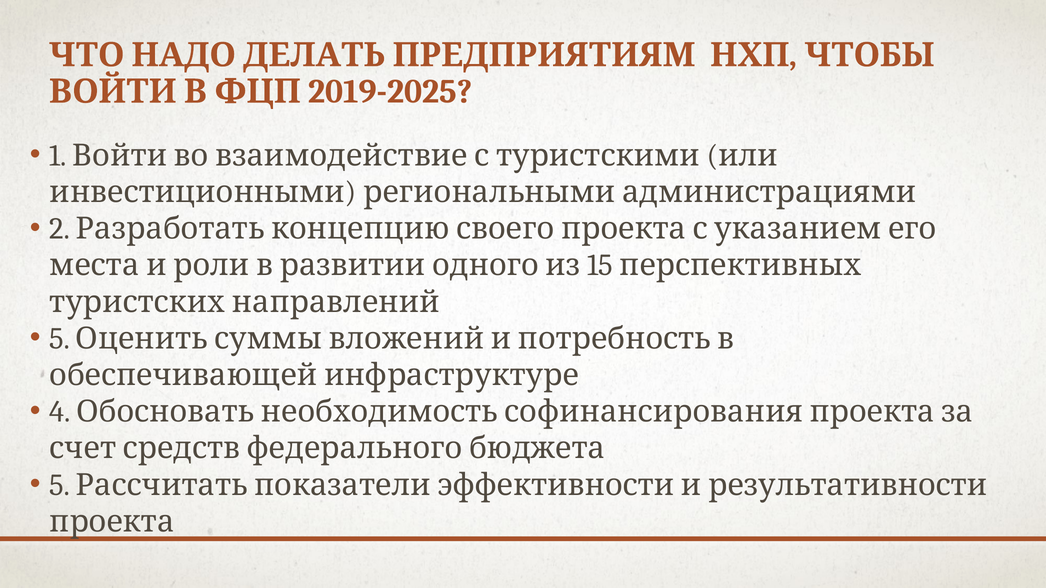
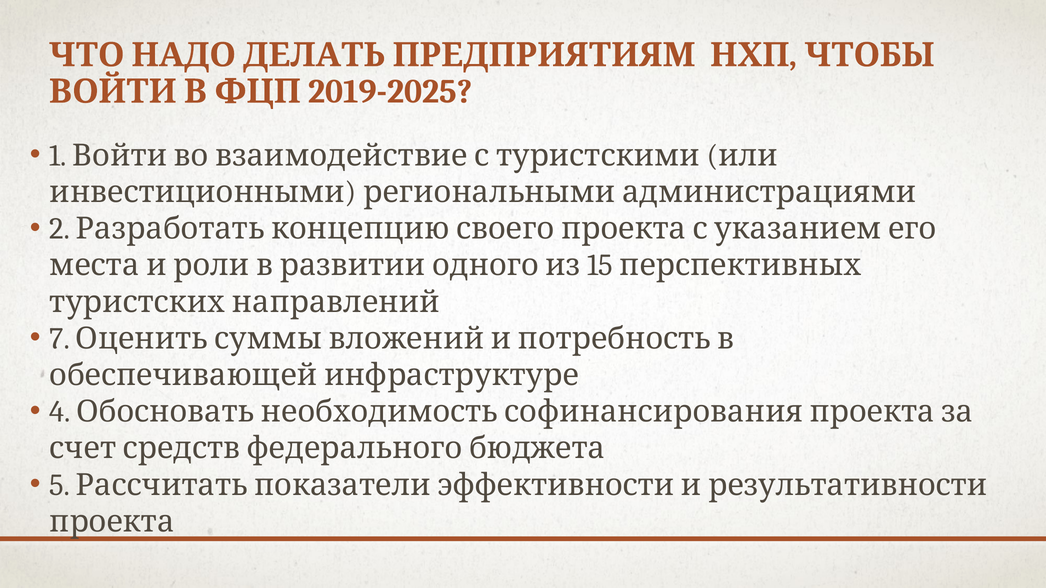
5 at (60, 339): 5 -> 7
